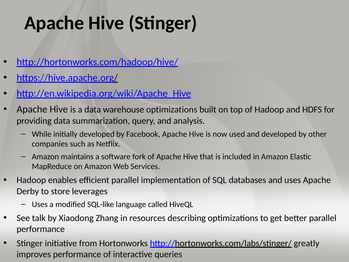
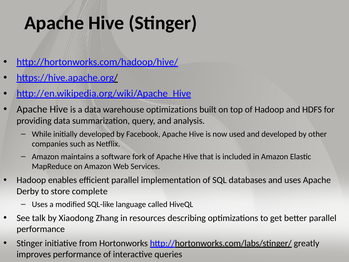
leverages: leverages -> complete
